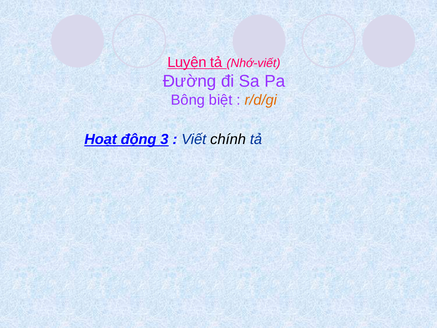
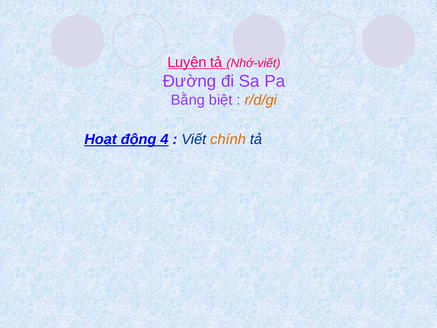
Bông: Bông -> Bằng
3: 3 -> 4
chính colour: black -> orange
